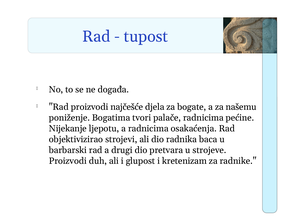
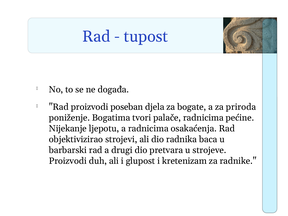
najčešće: najčešće -> poseban
našemu: našemu -> priroda
